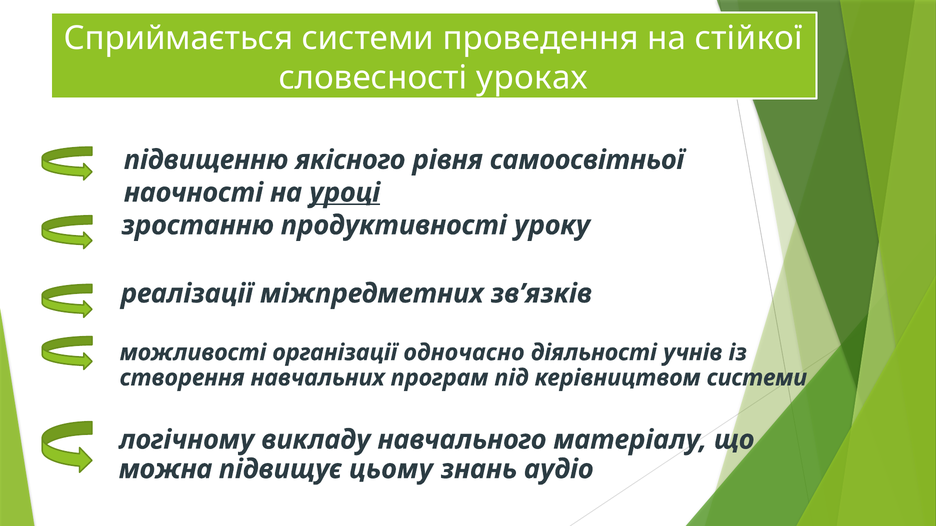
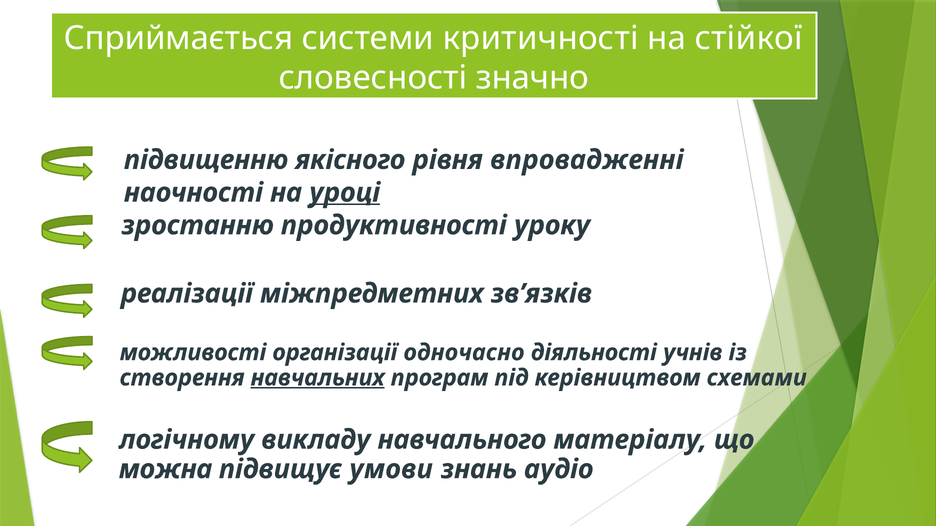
проведення: проведення -> критичності
уроках: уроках -> значно
самоосвітньої: самоосвітньої -> впровадженні
навчальних underline: none -> present
керівництвом системи: системи -> схемами
цьому: цьому -> умови
